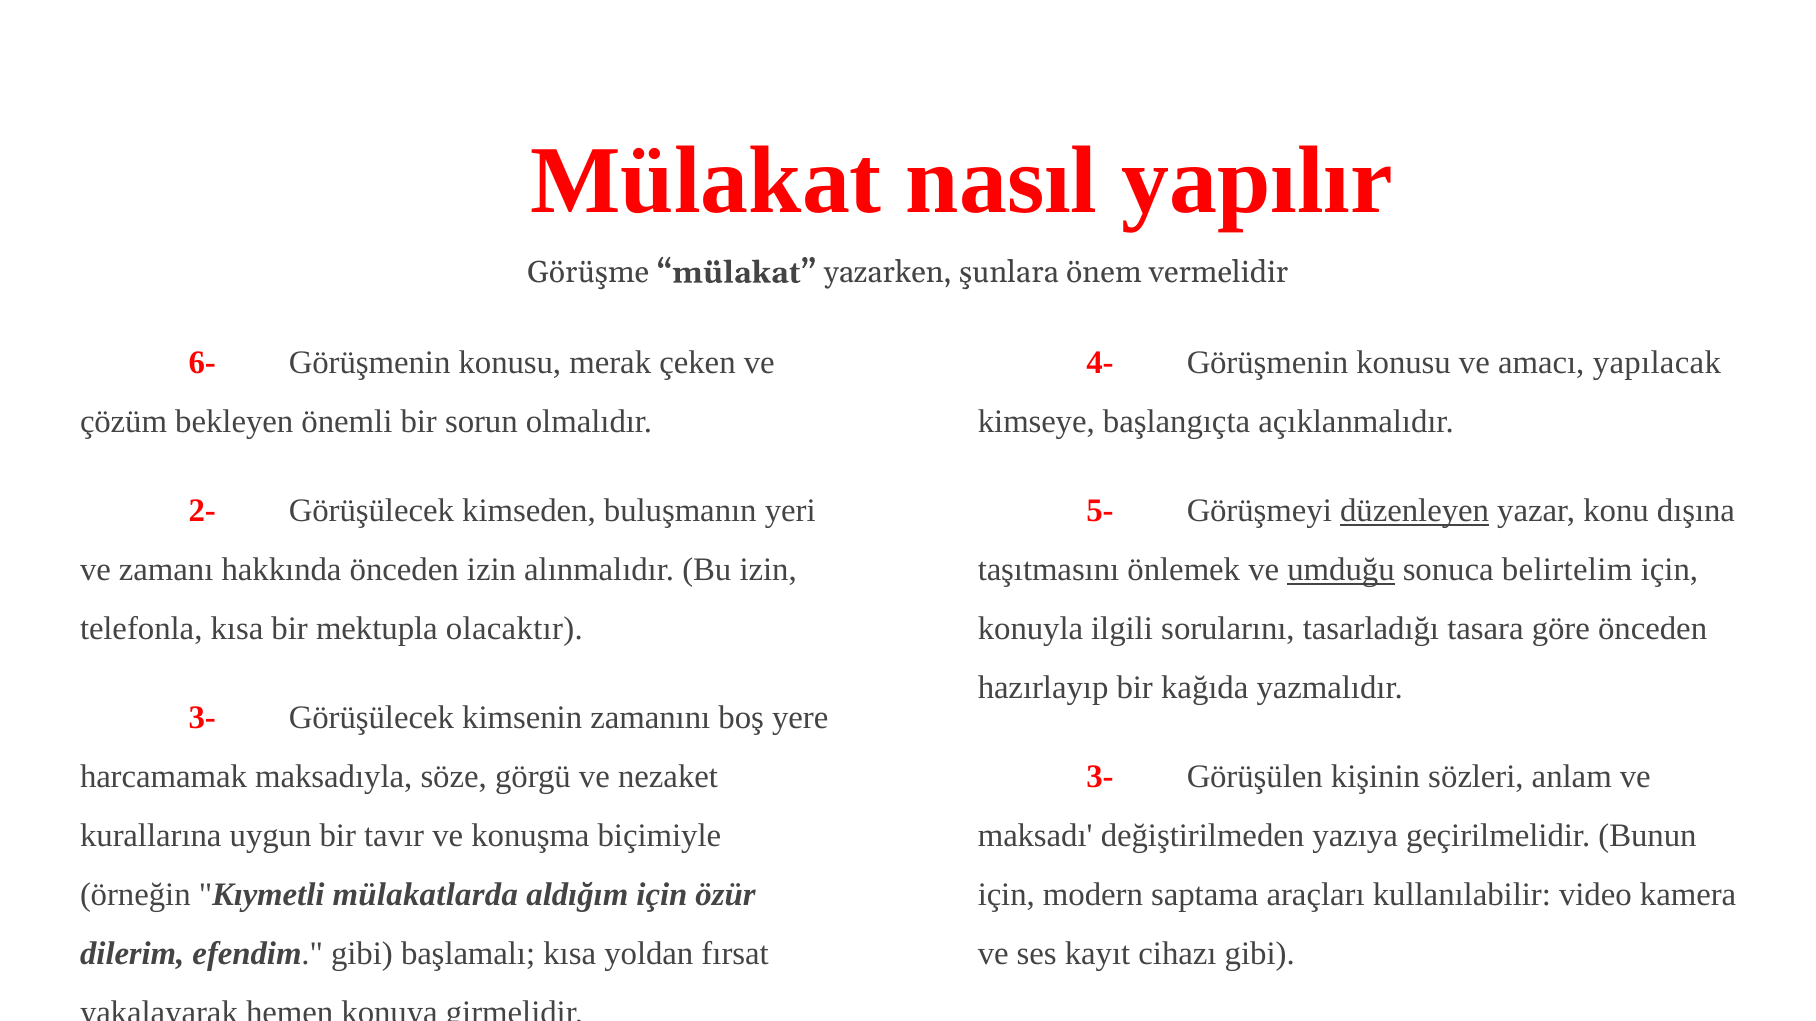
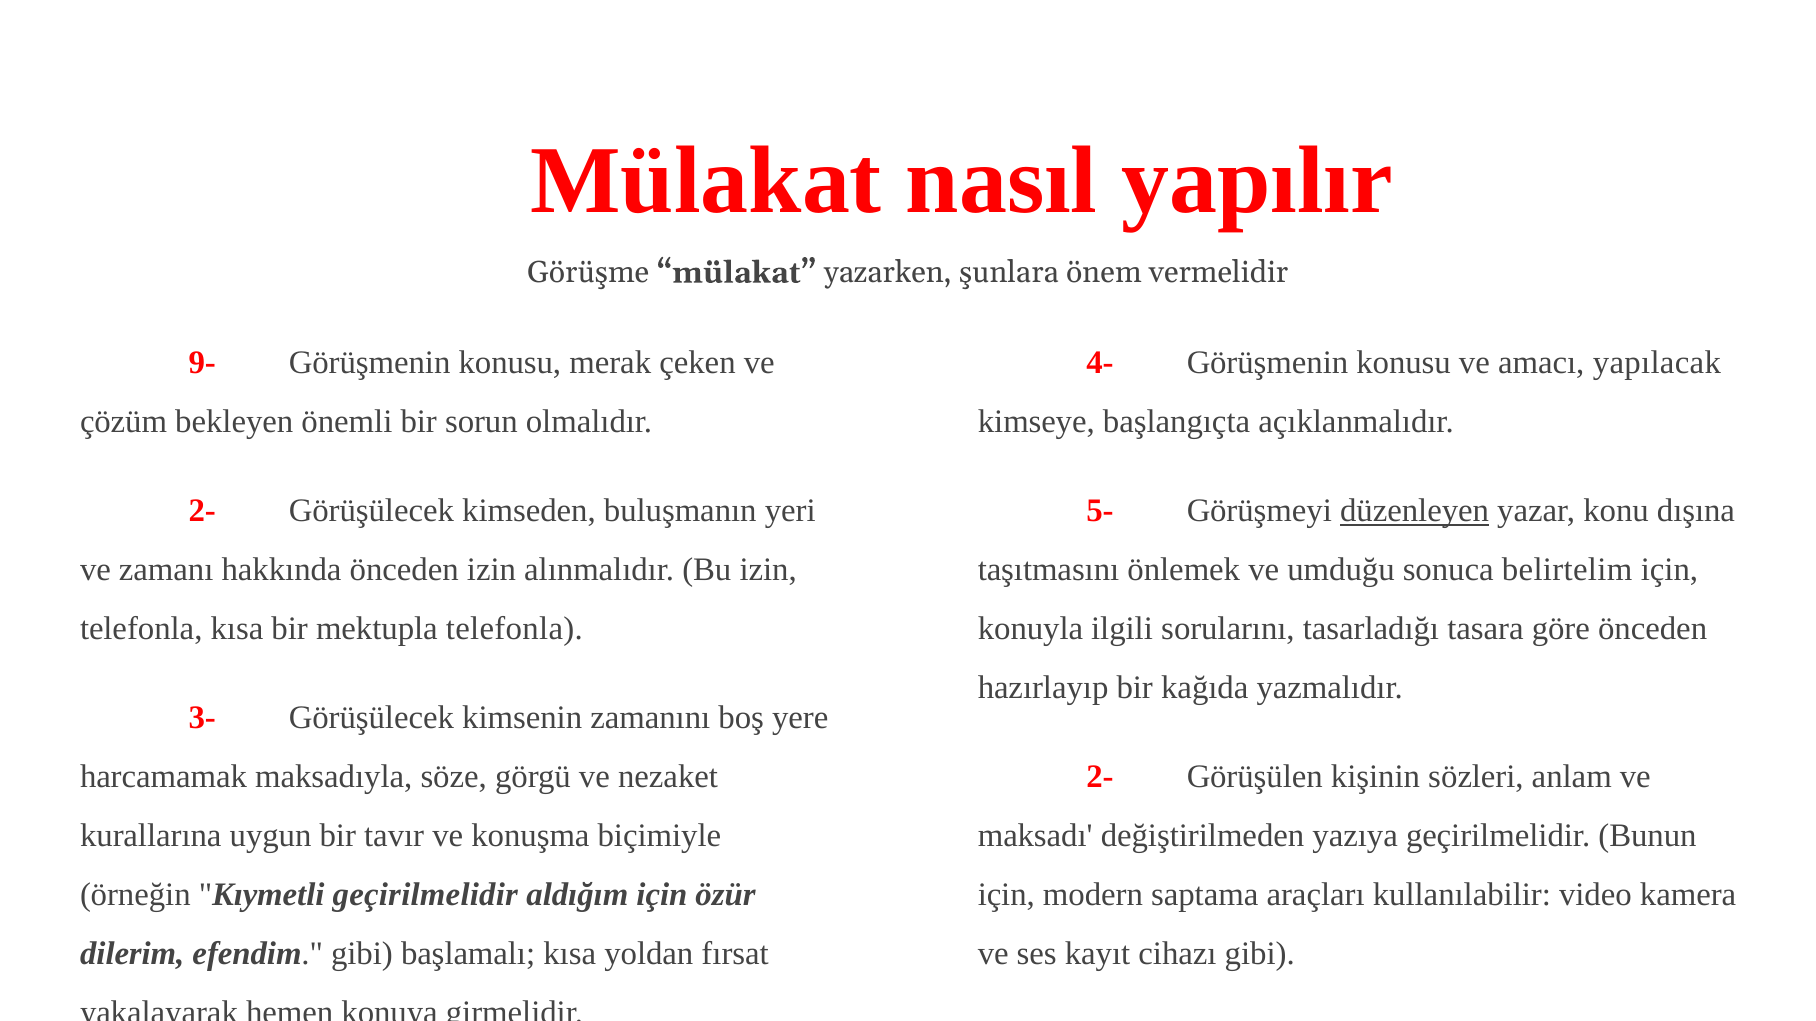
6-: 6- -> 9-
umduğu underline: present -> none
mektupla olacaktır: olacaktır -> telefonla
3- at (1100, 777): 3- -> 2-
Kıymetli mülakatlarda: mülakatlarda -> geçirilmelidir
